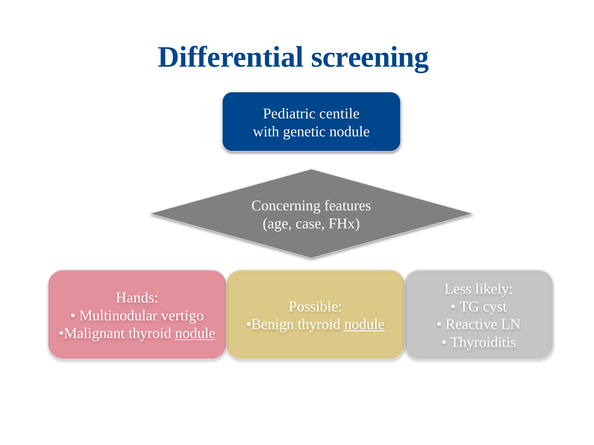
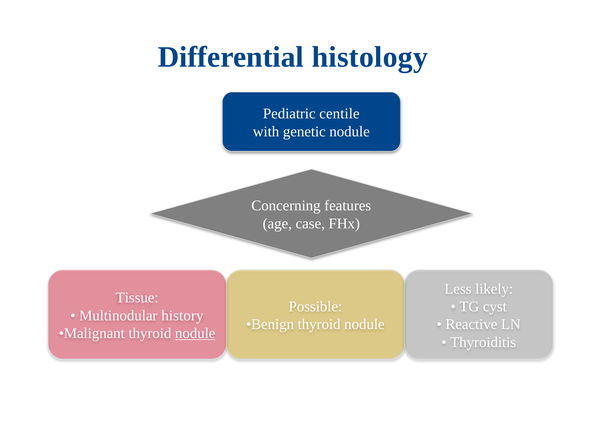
screening: screening -> histology
Hands: Hands -> Tissue
vertigo: vertigo -> history
nodule at (364, 325) underline: present -> none
